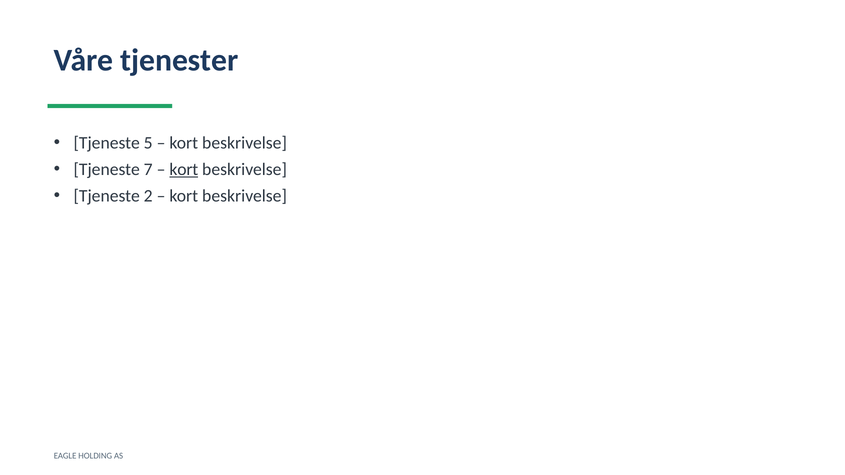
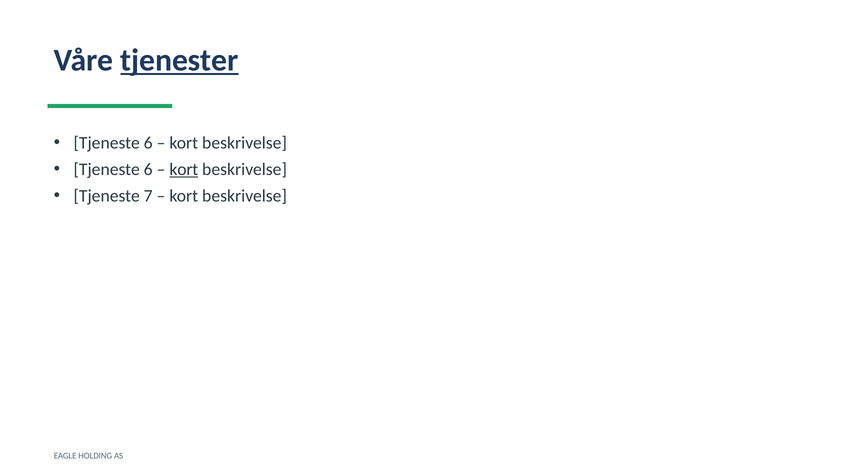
tjenester underline: none -> present
5 at (148, 143): 5 -> 6
7 at (148, 170): 7 -> 6
2: 2 -> 7
